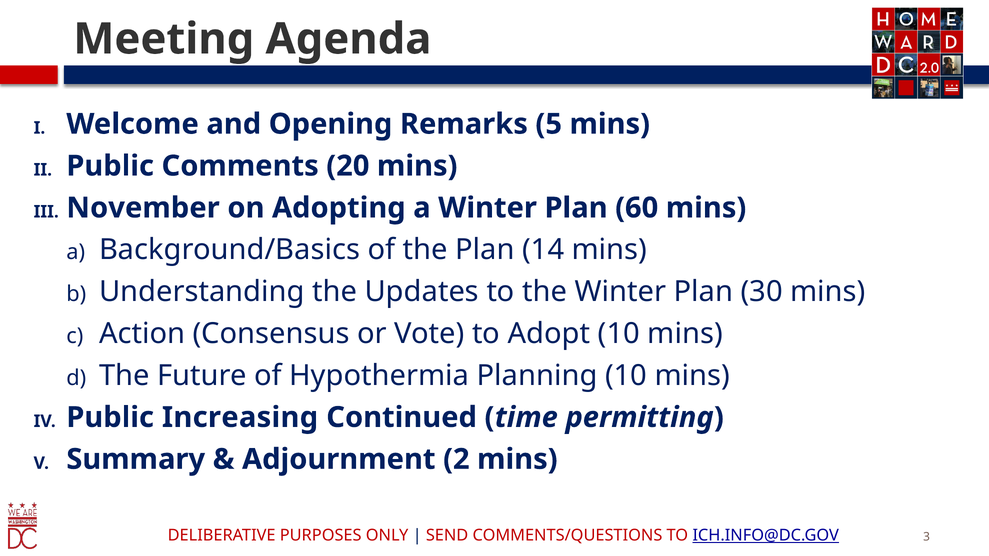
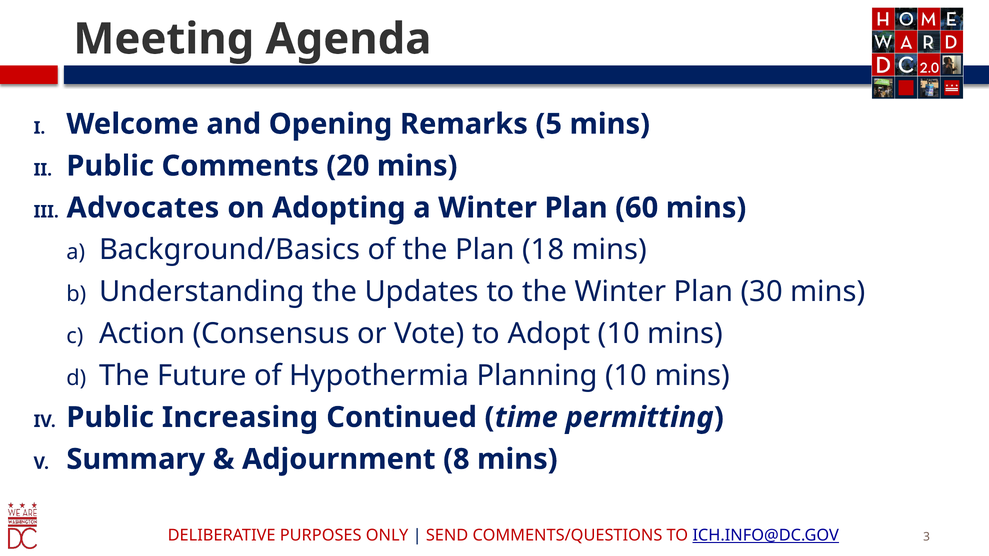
November: November -> Advocates
14: 14 -> 18
2: 2 -> 8
